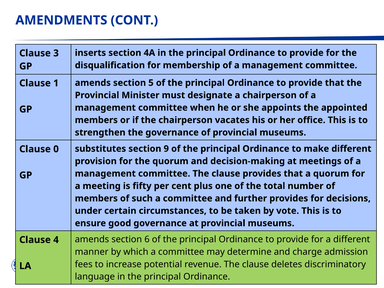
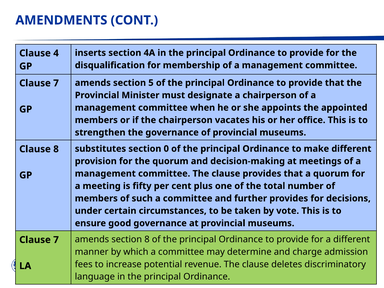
3: 3 -> 4
1 at (56, 83): 1 -> 7
9: 9 -> 0
Clause 0: 0 -> 8
section 6: 6 -> 8
4 at (56, 240): 4 -> 7
